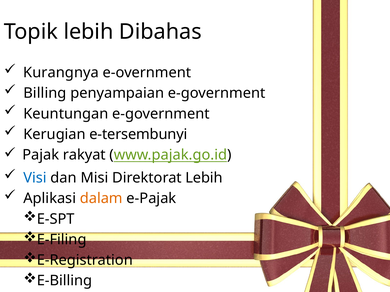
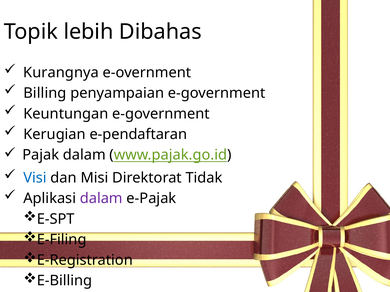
e-tersembunyi: e-tersembunyi -> e-pendaftaran
Pajak rakyat: rakyat -> dalam
Direktorat Lebih: Lebih -> Tidak
dalam at (101, 199) colour: orange -> purple
